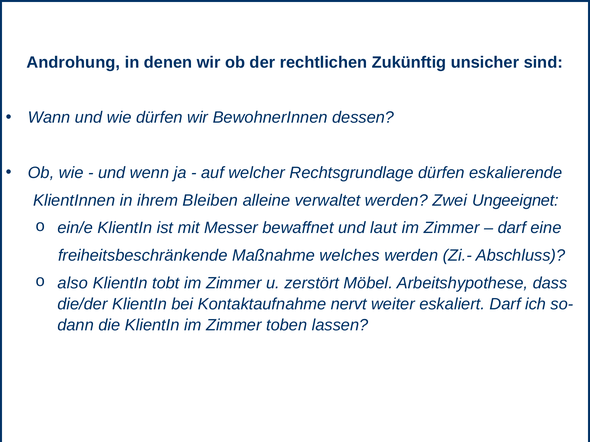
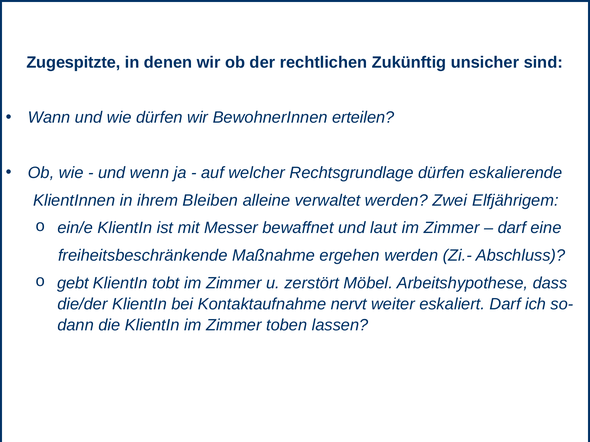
Androhung: Androhung -> Zugespitzte
dessen: dessen -> erteilen
Ungeeignet: Ungeeignet -> Elfjährigem
welches: welches -> ergehen
also: also -> gebt
